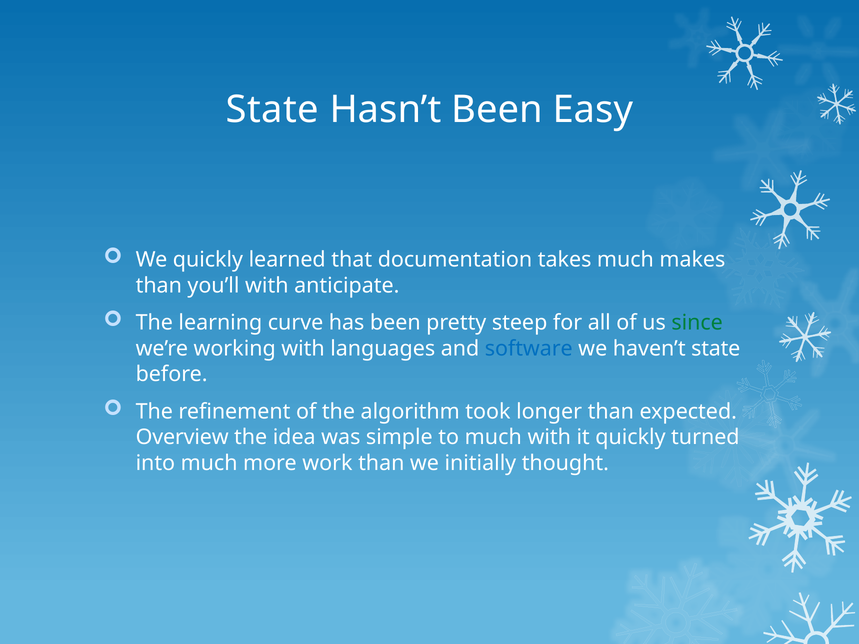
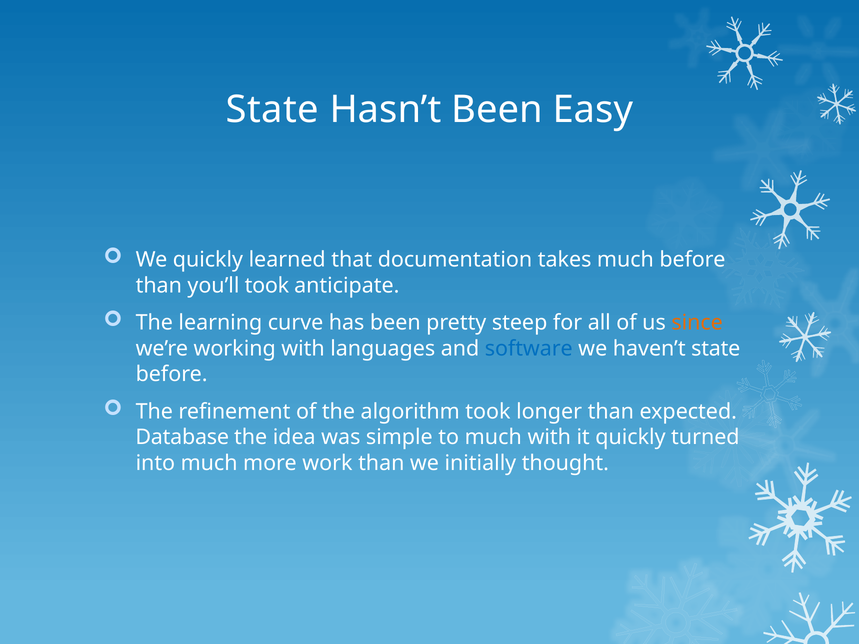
much makes: makes -> before
you’ll with: with -> took
since colour: green -> orange
Overview: Overview -> Database
